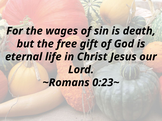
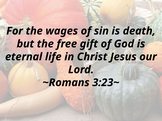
0:23~: 0:23~ -> 3:23~
